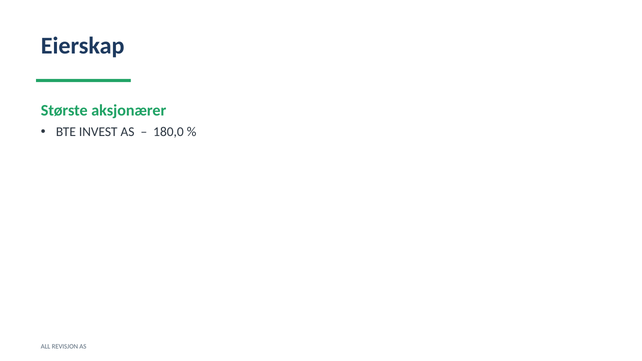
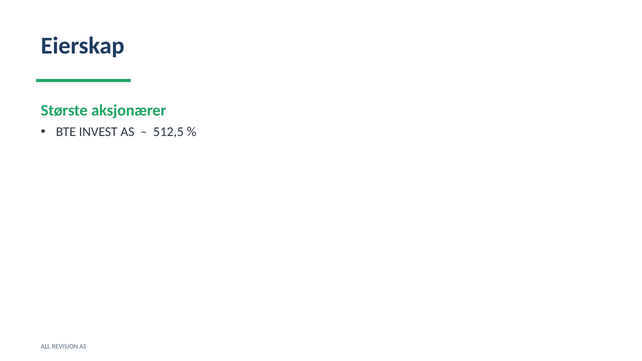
180,0: 180,0 -> 512,5
